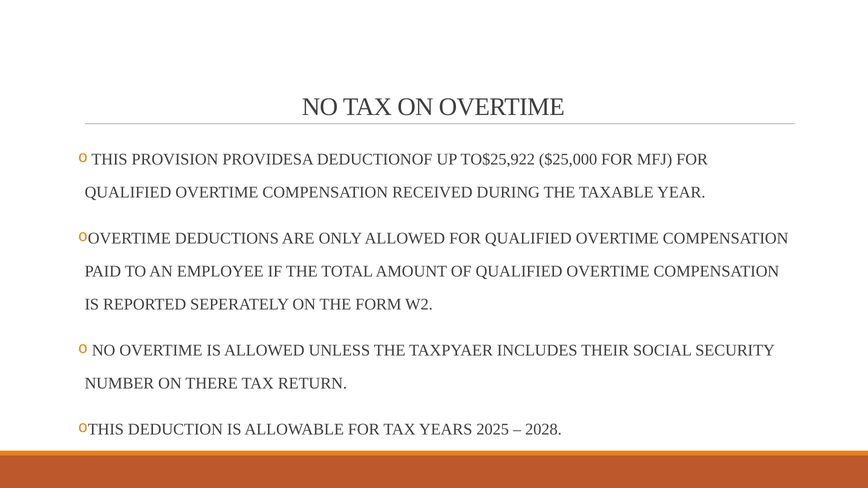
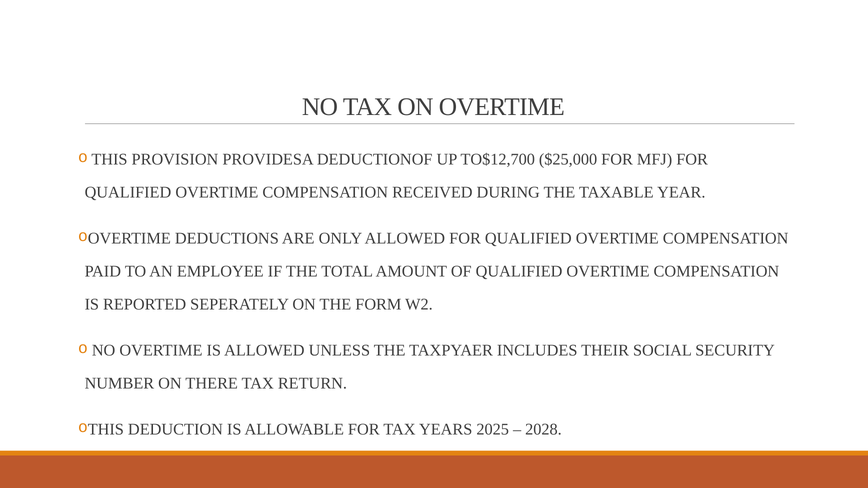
TO$25,922: TO$25,922 -> TO$12,700
